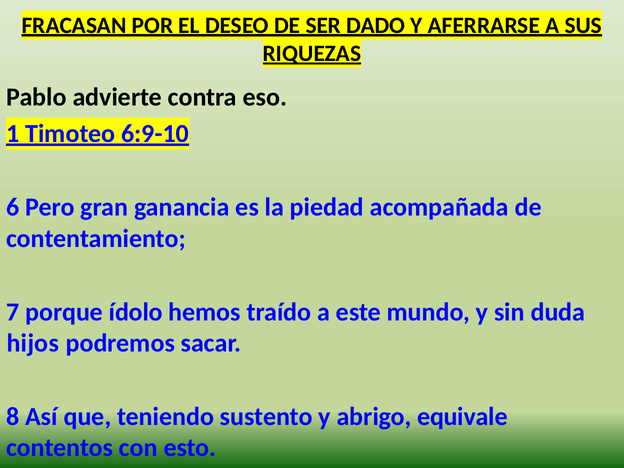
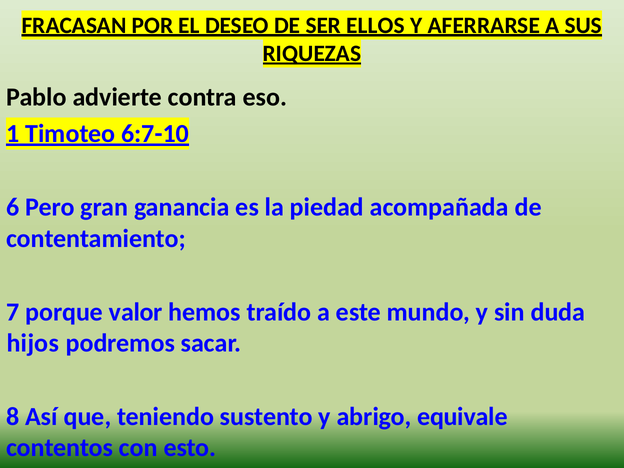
DADO: DADO -> ELLOS
6:9-10: 6:9-10 -> 6:7-10
ídolo: ídolo -> valor
